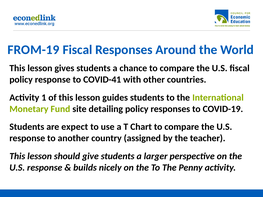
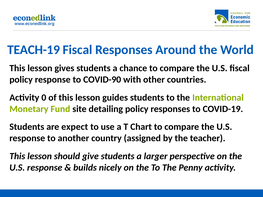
FROM-19: FROM-19 -> TEACH-19
COVID-41: COVID-41 -> COVID-90
1: 1 -> 0
